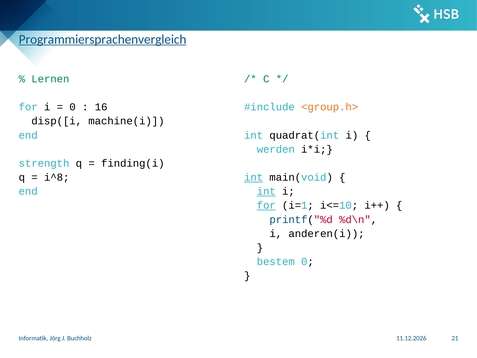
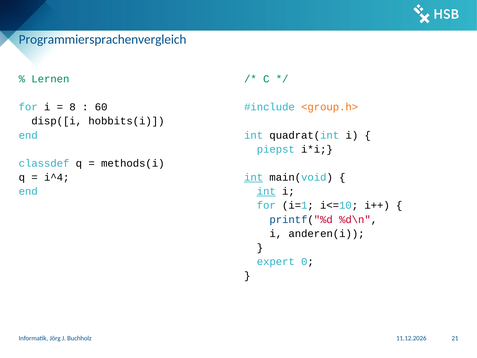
Programmiersprachenvergleich underline: present -> none
0 at (73, 107): 0 -> 8
16: 16 -> 60
machine(i: machine(i -> hobbits(i
werden: werden -> piepst
strength: strength -> classdef
finding(i: finding(i -> methods(i
i^8: i^8 -> i^4
for at (266, 205) underline: present -> none
bestem: bestem -> expert
